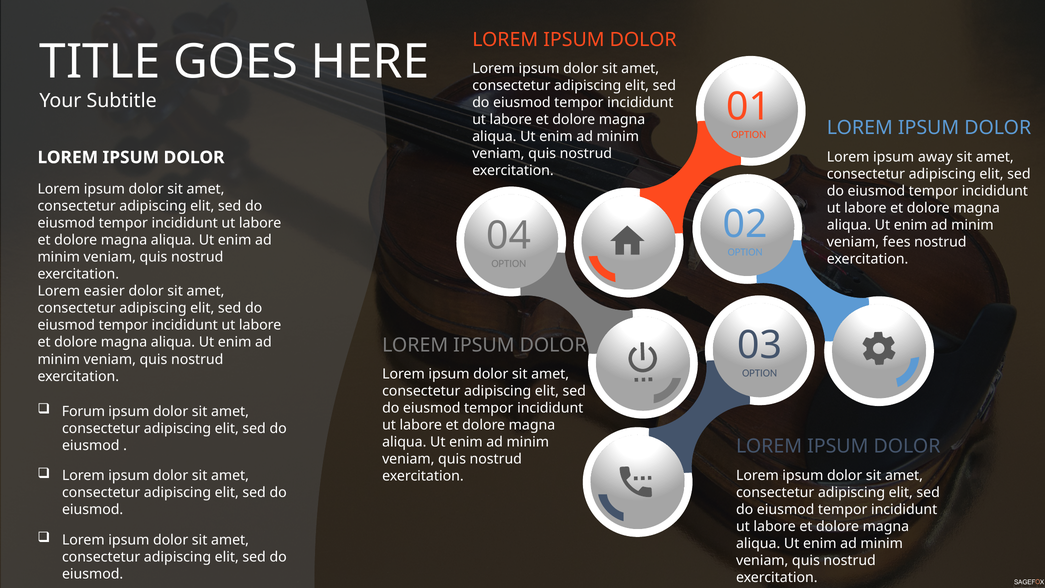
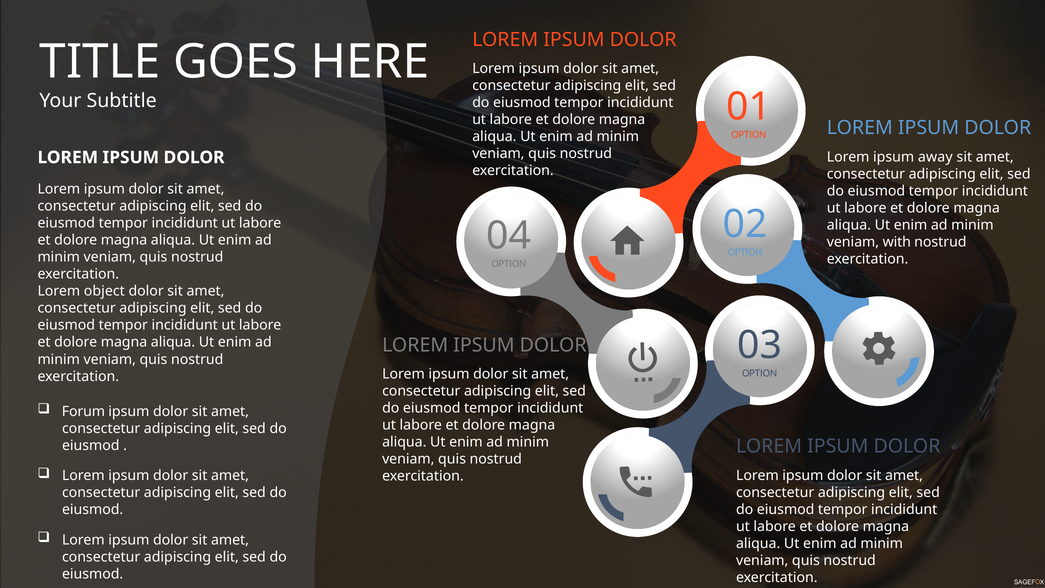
fees: fees -> with
easier: easier -> object
